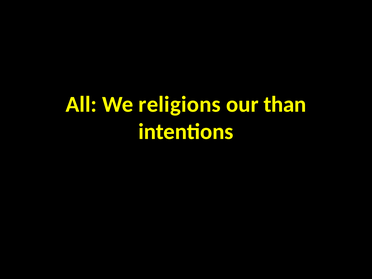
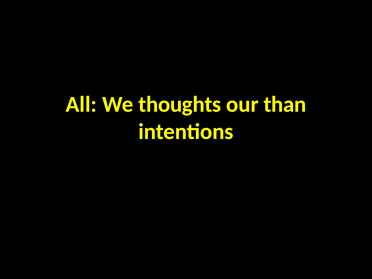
religions: religions -> thoughts
